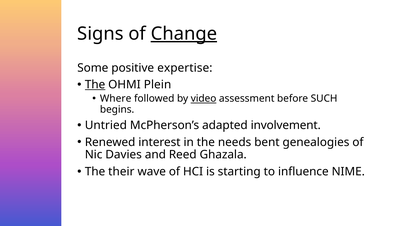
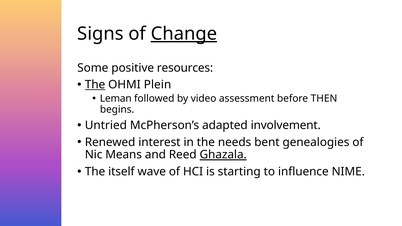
expertise: expertise -> resources
Where: Where -> Leman
video underline: present -> none
SUCH: SUCH -> THEN
Davies: Davies -> Means
Ghazala underline: none -> present
their: their -> itself
